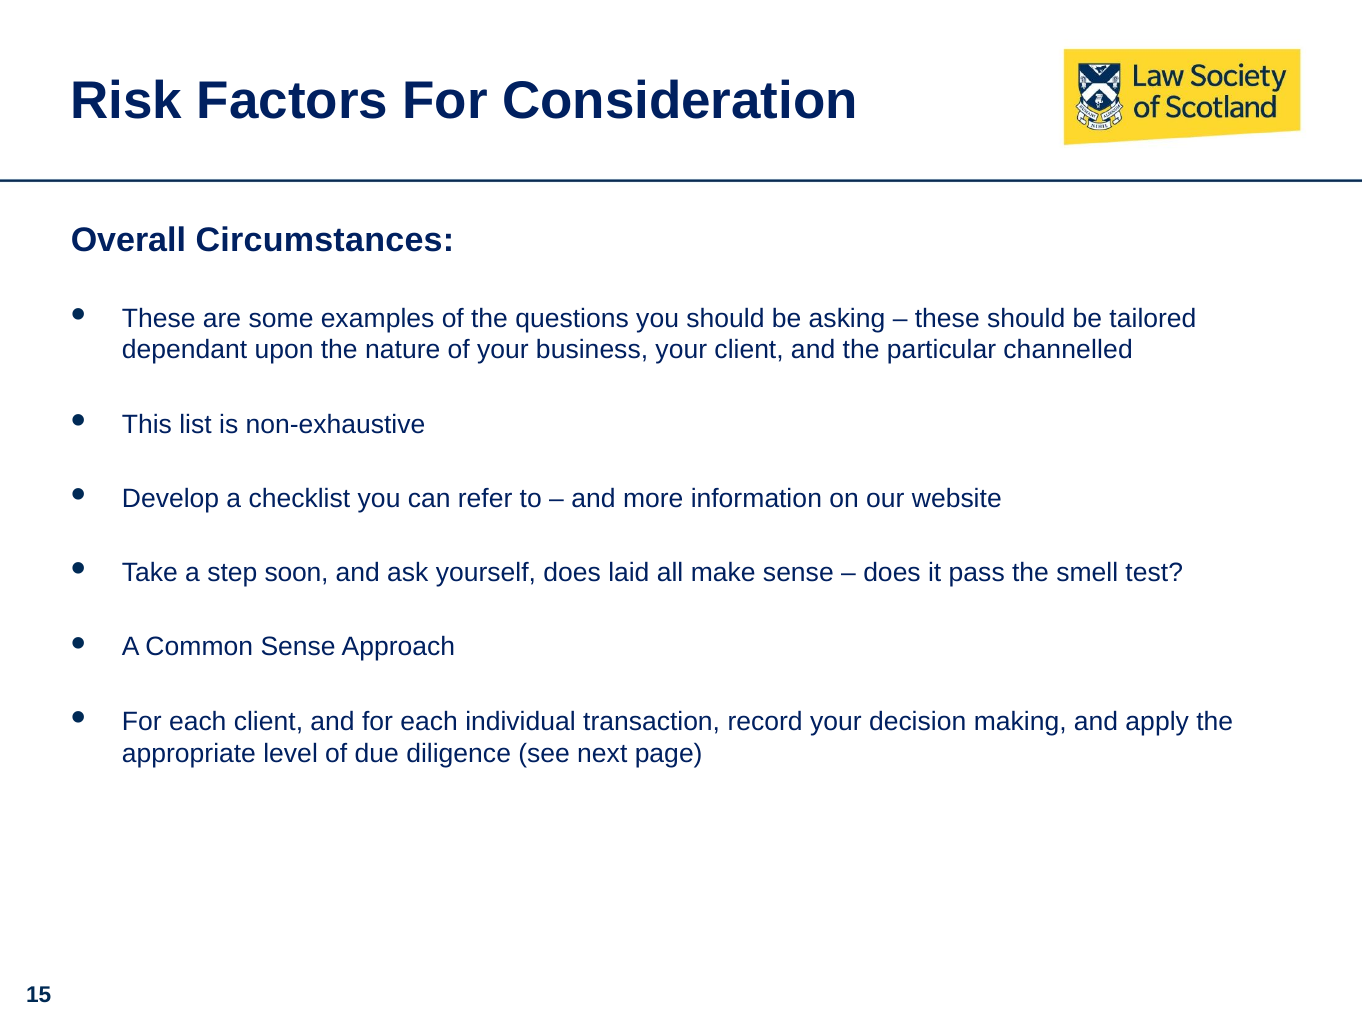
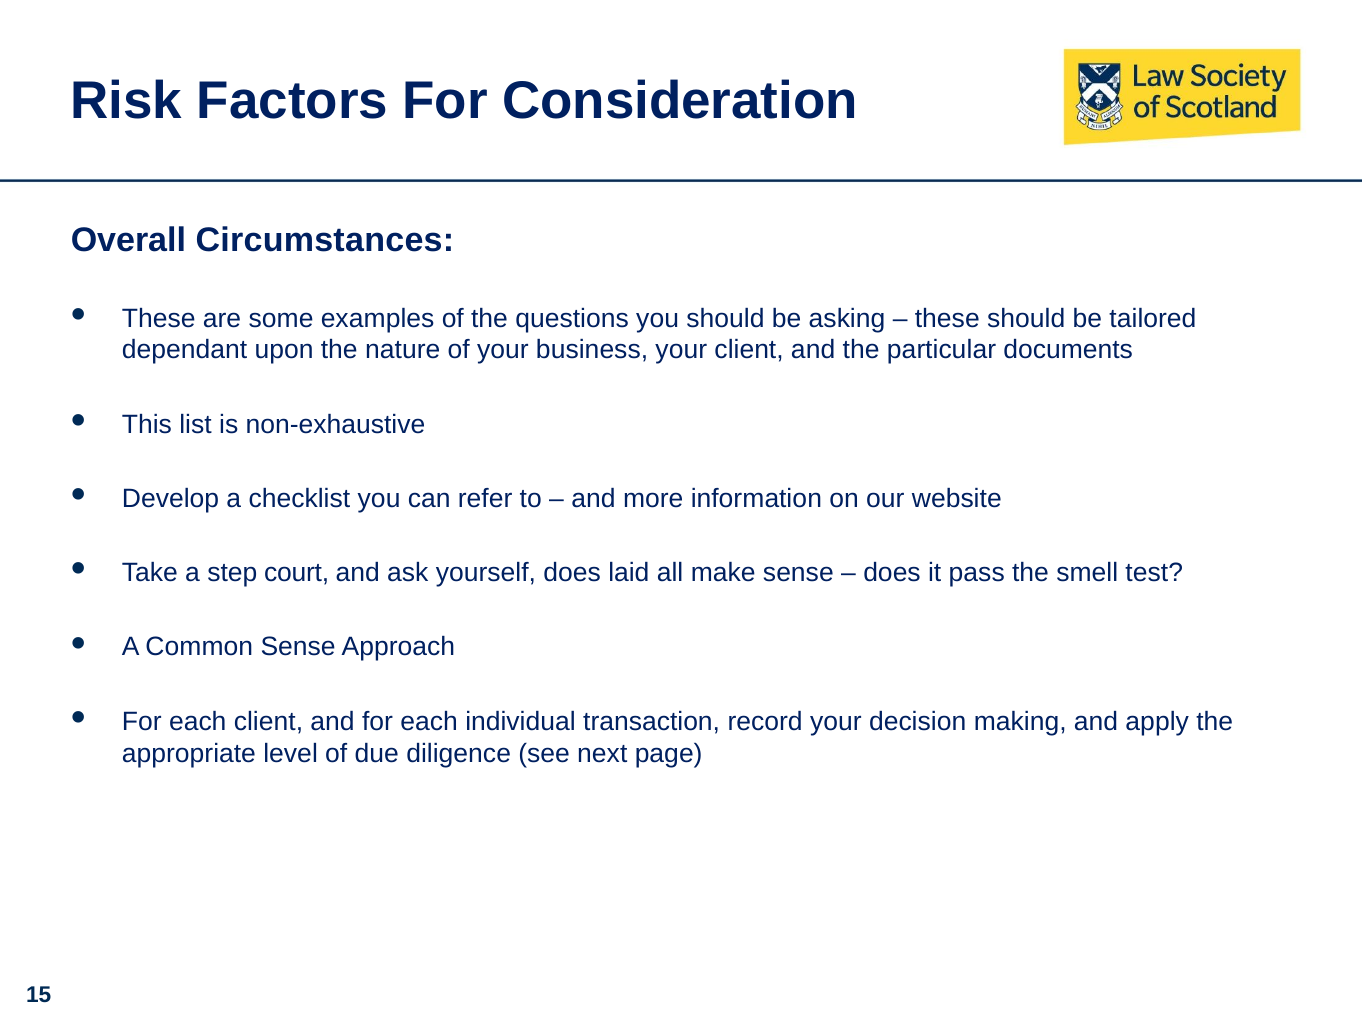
channelled: channelled -> documents
soon: soon -> court
